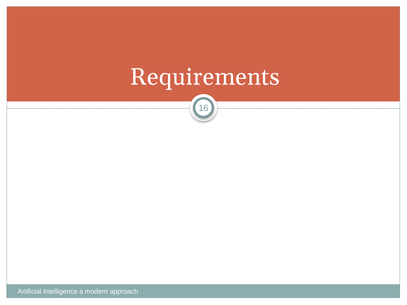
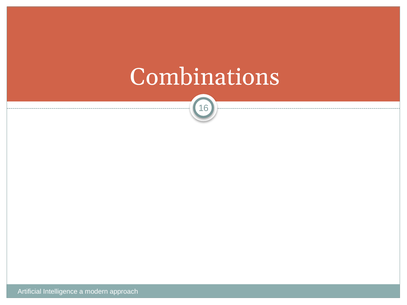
Requirements: Requirements -> Combinations
